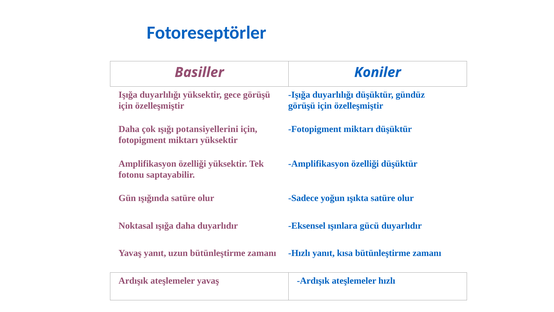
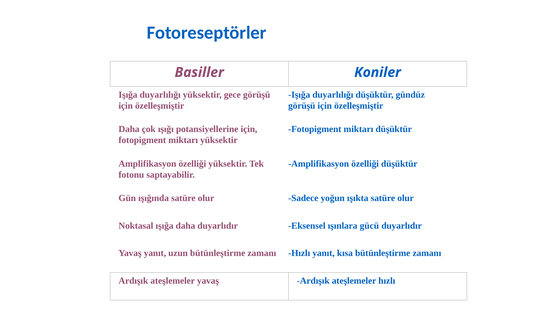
potansiyellerini: potansiyellerini -> potansiyellerine
